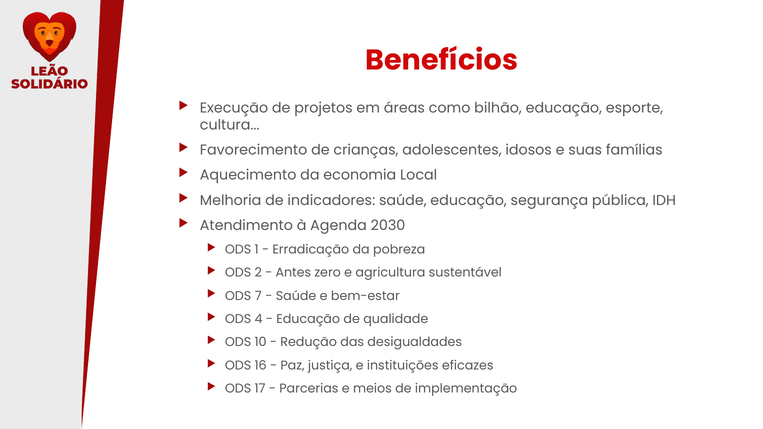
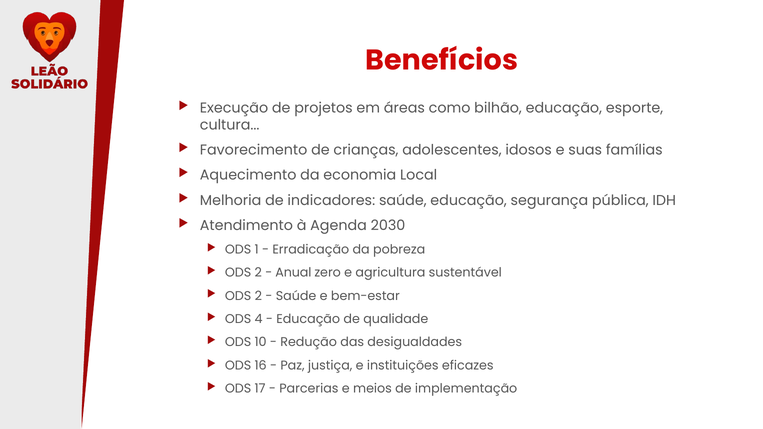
Antes: Antes -> Anual
7 at (258, 296): 7 -> 2
